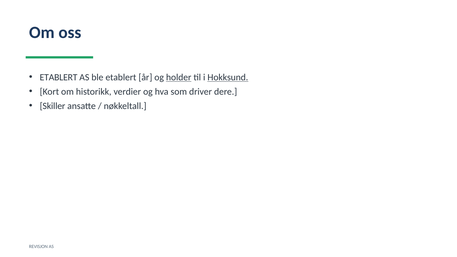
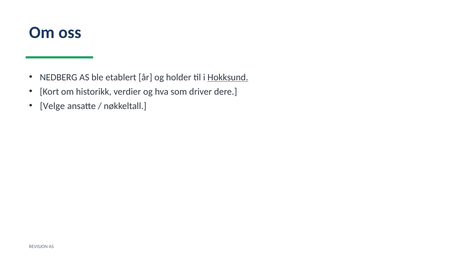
ETABLERT at (59, 77): ETABLERT -> NEDBERG
holder underline: present -> none
Skiller: Skiller -> Velge
